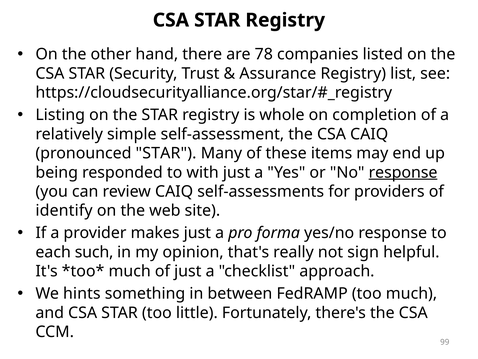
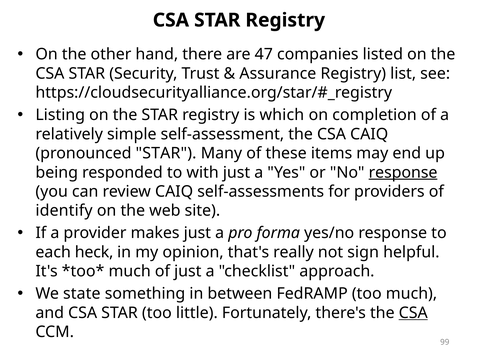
78: 78 -> 47
whole: whole -> which
such: such -> heck
hints: hints -> state
CSA at (413, 312) underline: none -> present
